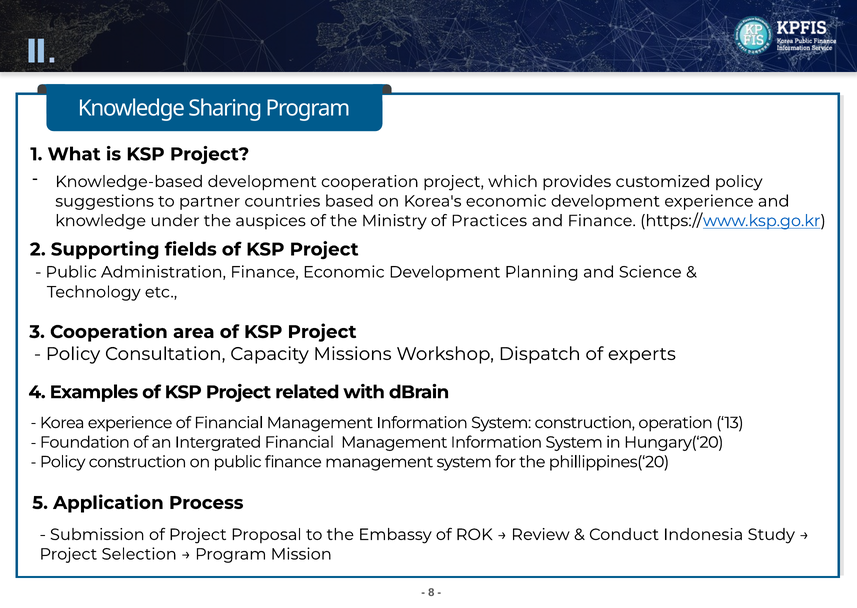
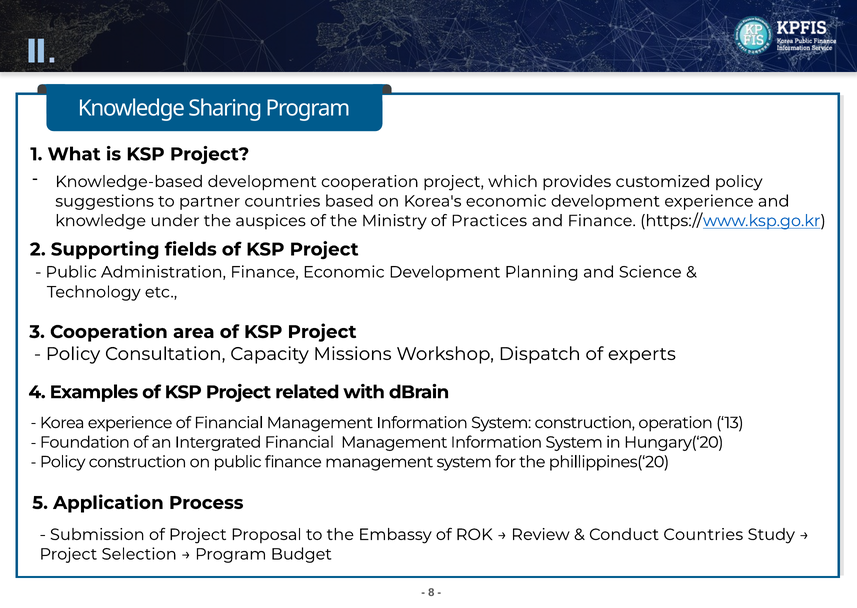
Conduct Indonesia: Indonesia -> Countries
Mission: Mission -> Budget
